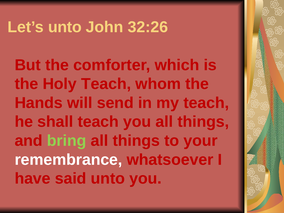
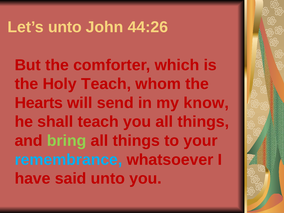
32:26: 32:26 -> 44:26
Hands: Hands -> Hearts
my teach: teach -> know
remembrance colour: white -> light blue
